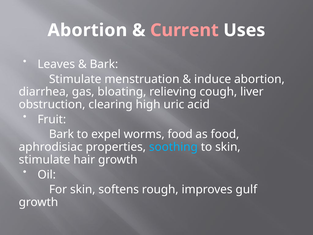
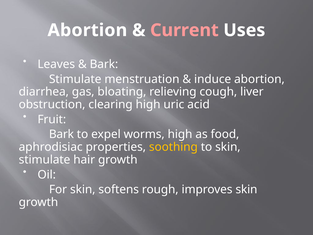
worms food: food -> high
soothing colour: light blue -> yellow
improves gulf: gulf -> skin
